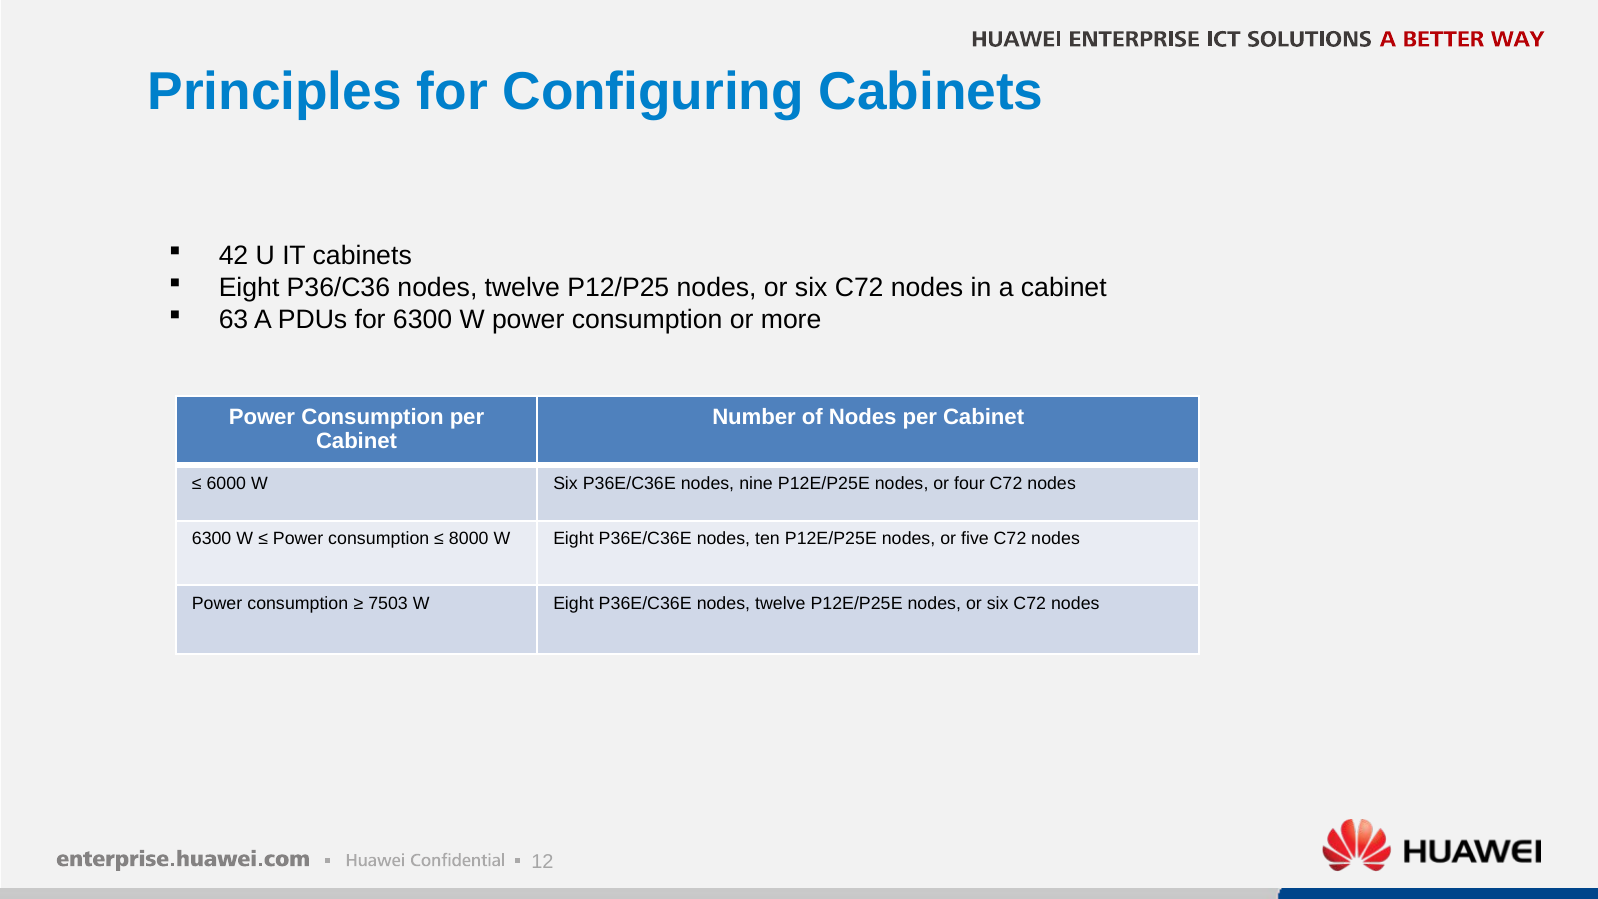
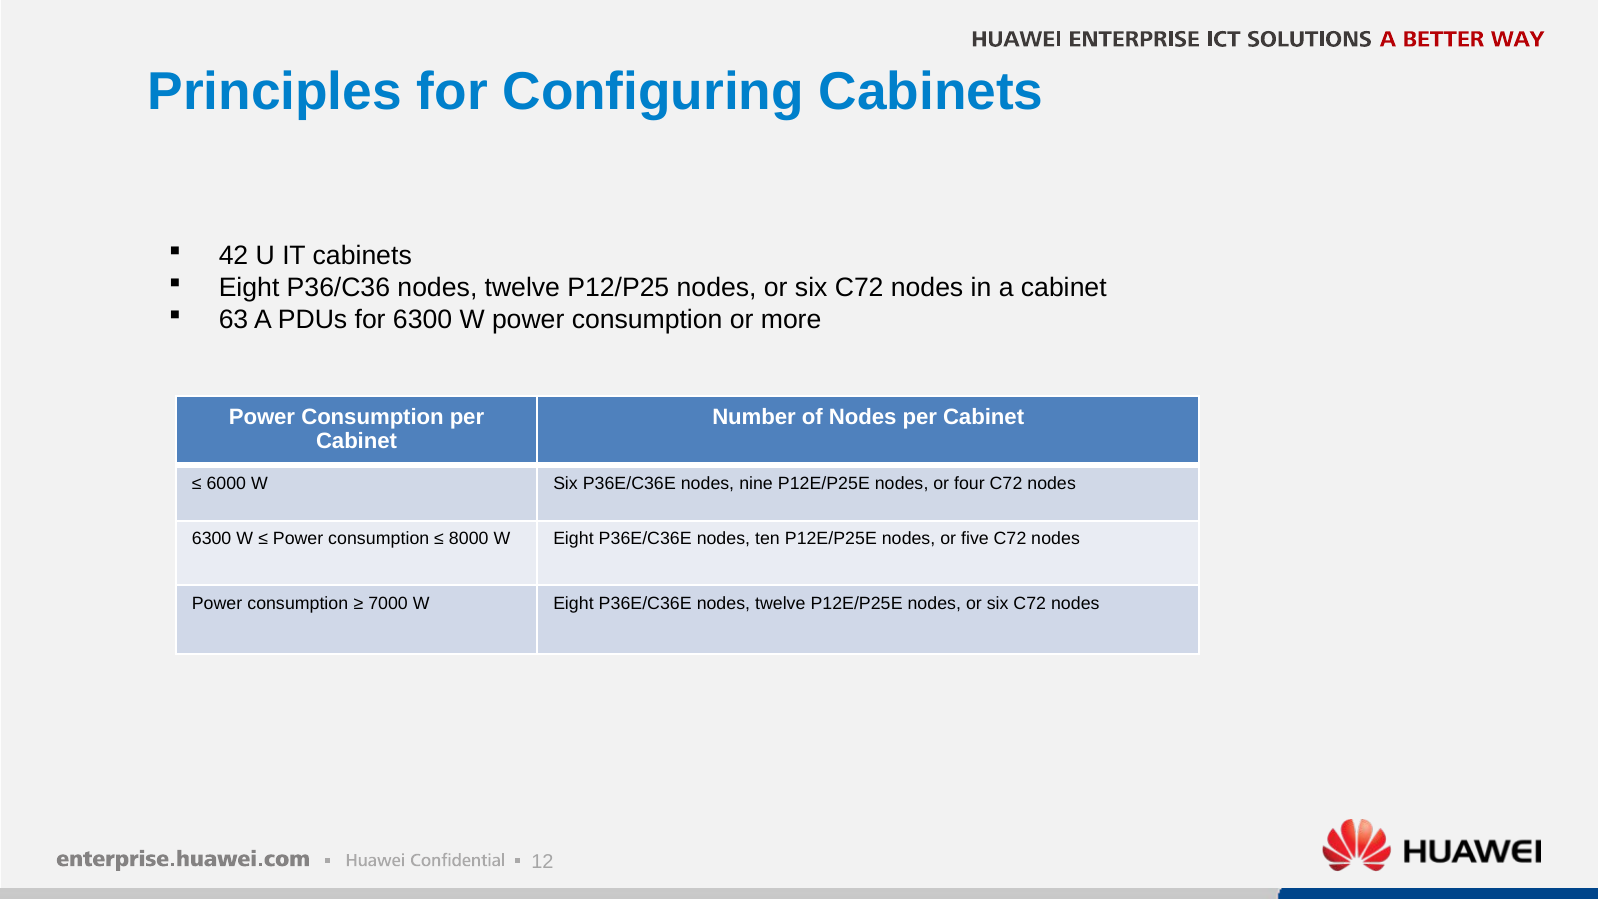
7503: 7503 -> 7000
